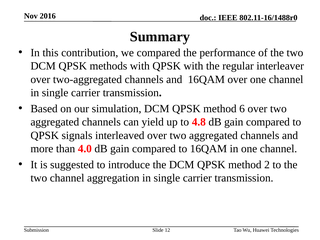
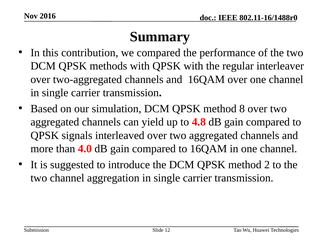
6: 6 -> 8
